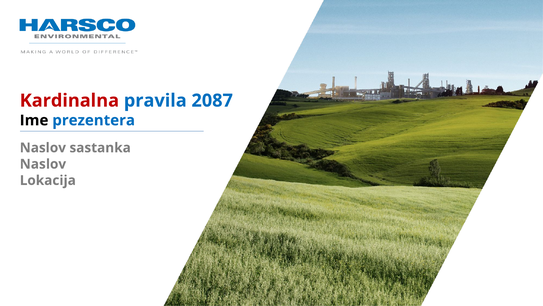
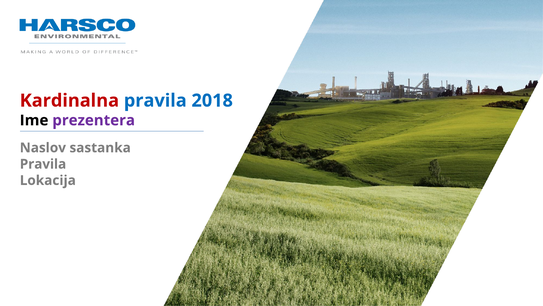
2087: 2087 -> 2018
prezentera colour: blue -> purple
Naslov at (43, 164): Naslov -> Pravila
